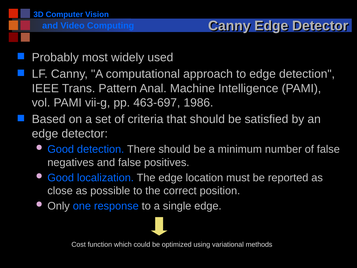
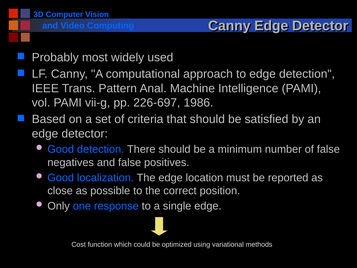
463-697: 463-697 -> 226-697
